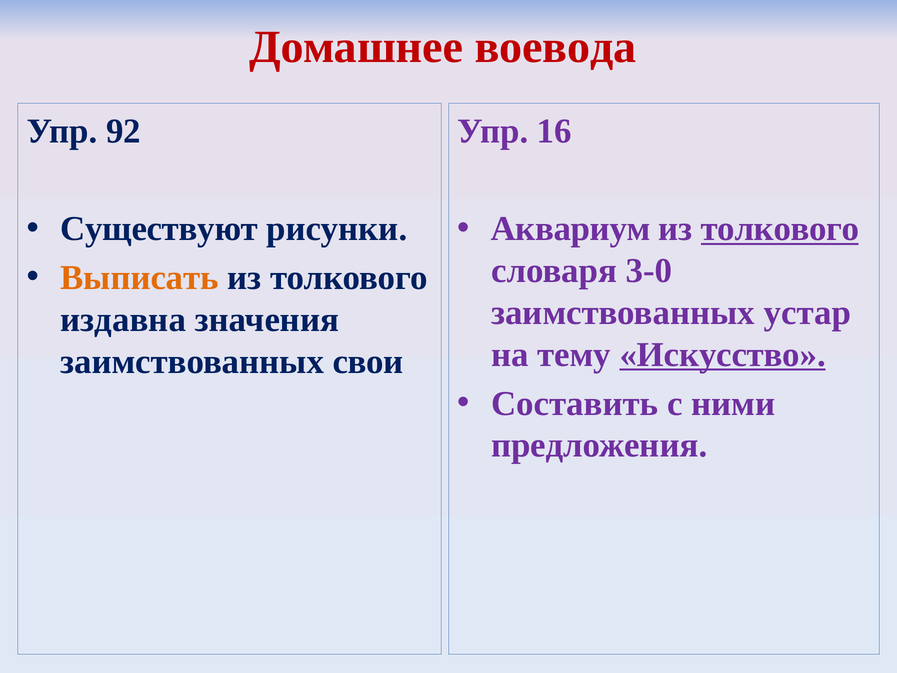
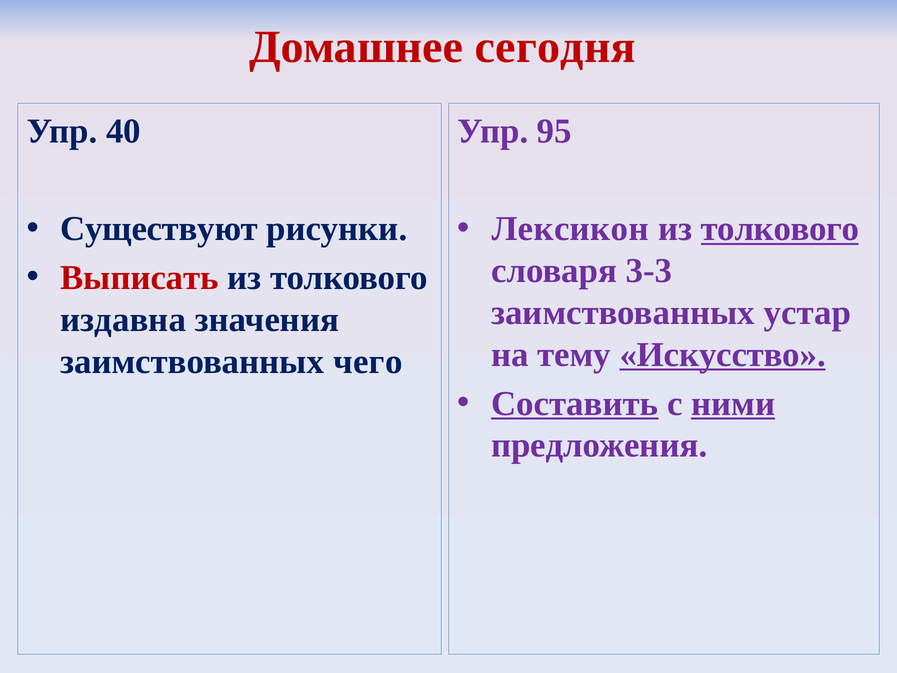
воевода: воевода -> сегодня
92: 92 -> 40
16: 16 -> 95
Аквариум: Аквариум -> Лексикон
3-0: 3-0 -> 3-3
Выписать colour: orange -> red
свои: свои -> чего
Составить underline: none -> present
ними underline: none -> present
